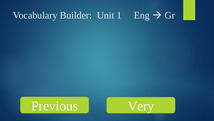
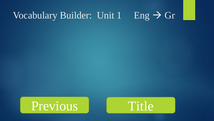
Very: Very -> Title
